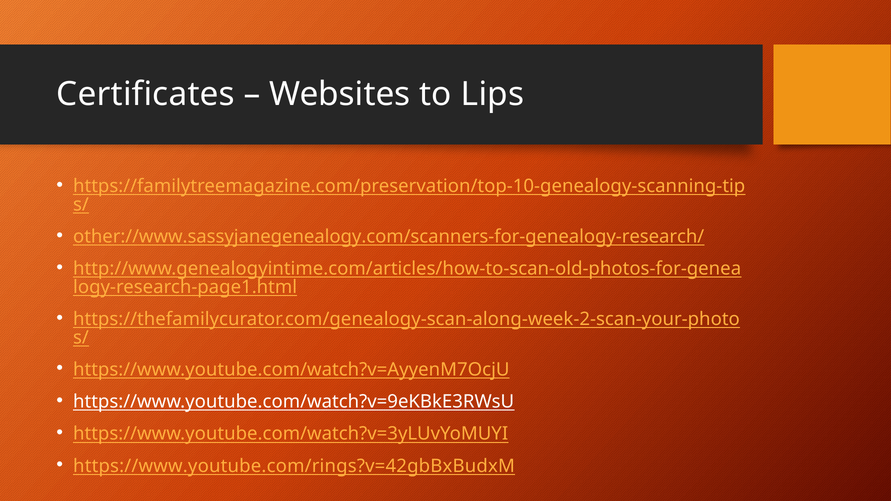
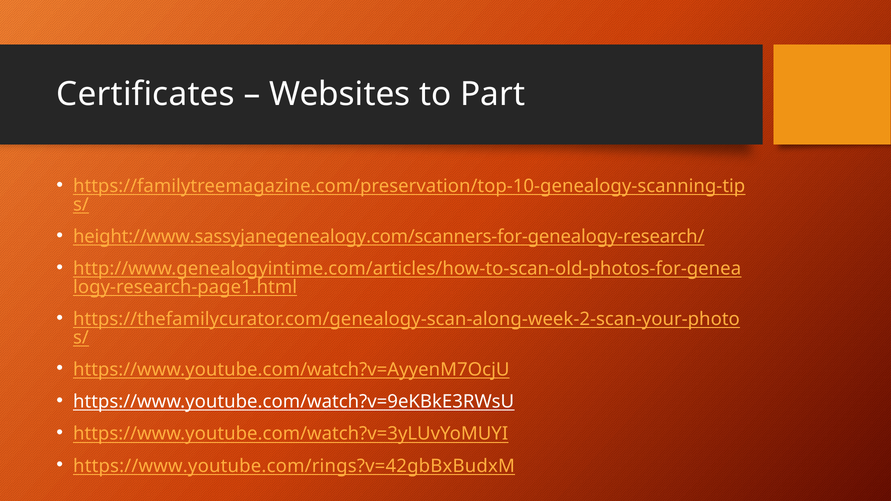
Lips: Lips -> Part
other://www.sassyjanegenealogy.com/scanners-for-genealogy-research/: other://www.sassyjanegenealogy.com/scanners-for-genealogy-research/ -> height://www.sassyjanegenealogy.com/scanners-for-genealogy-research/
